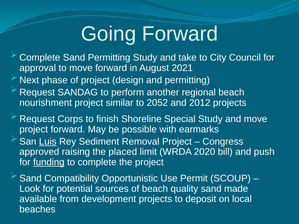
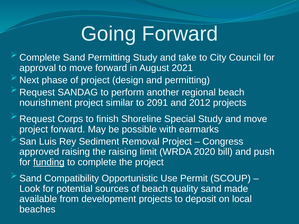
2052: 2052 -> 2091
Luis underline: present -> none
the placed: placed -> raising
